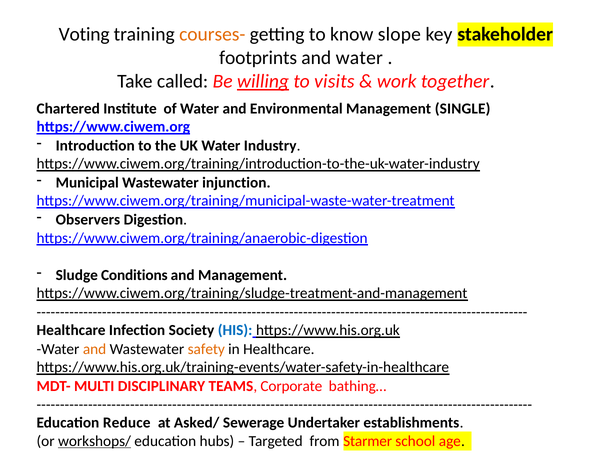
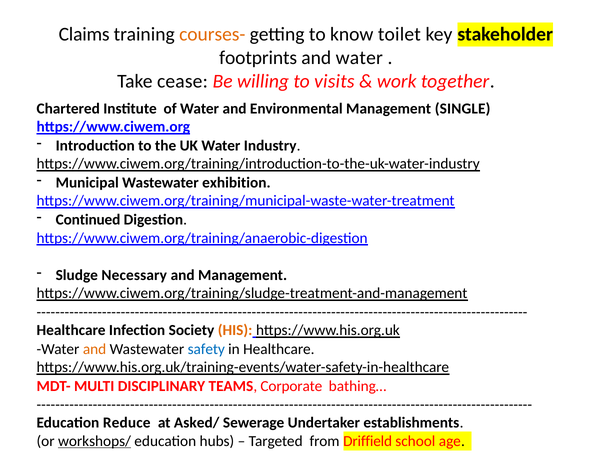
Voting: Voting -> Claims
slope: slope -> toilet
called: called -> cease
willing underline: present -> none
injunction: injunction -> exhibition
Observers: Observers -> Continued
Conditions: Conditions -> Necessary
HIS colour: blue -> orange
safety colour: orange -> blue
Starmer: Starmer -> Driffield
